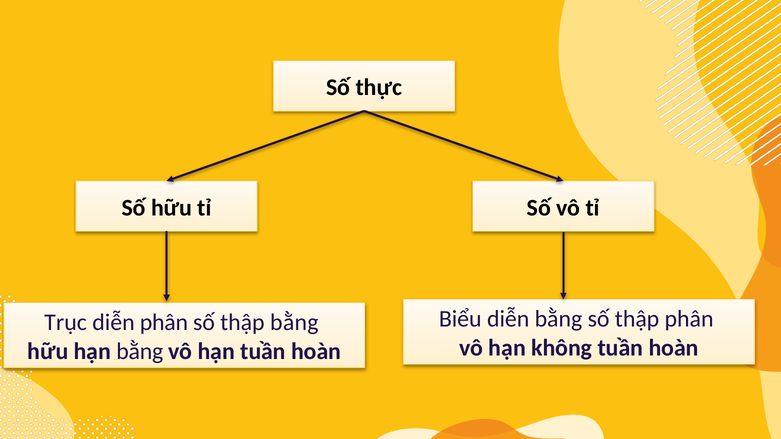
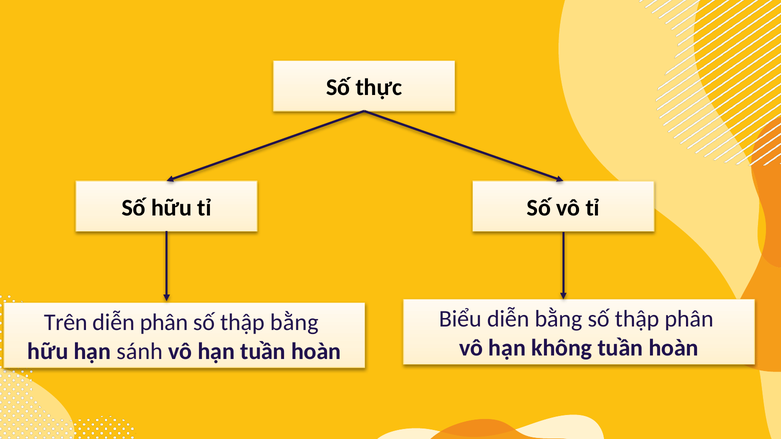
Trục: Trục -> Trên
hạn bằng: bằng -> sánh
